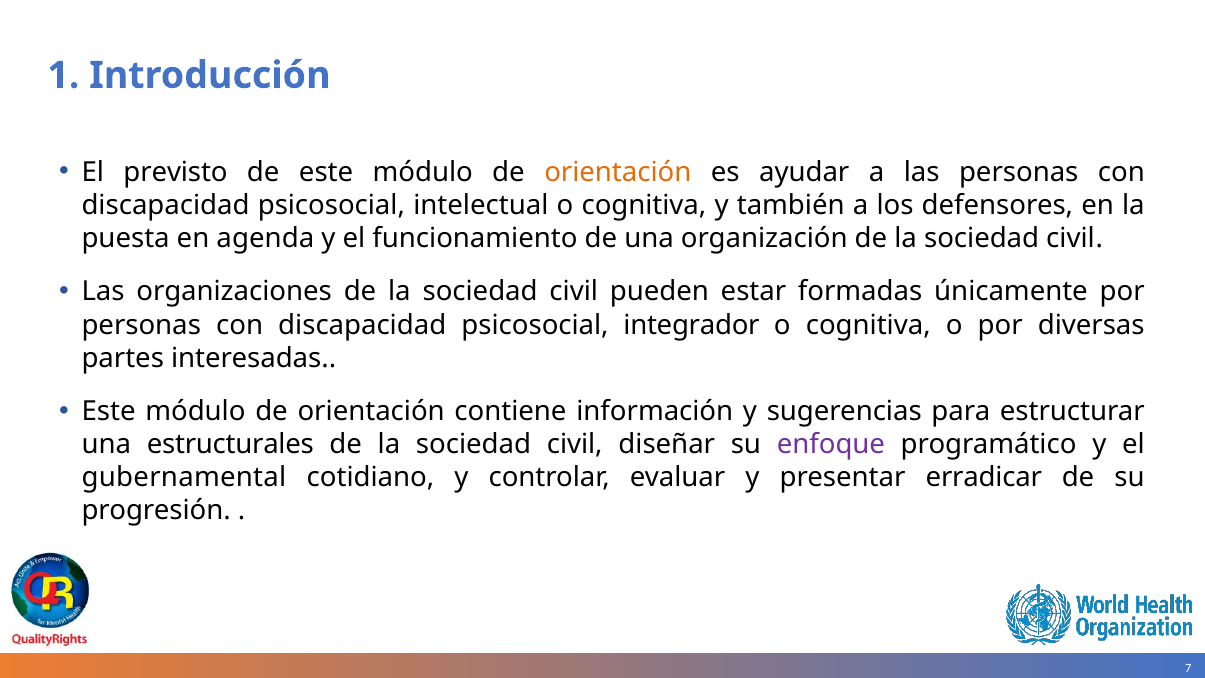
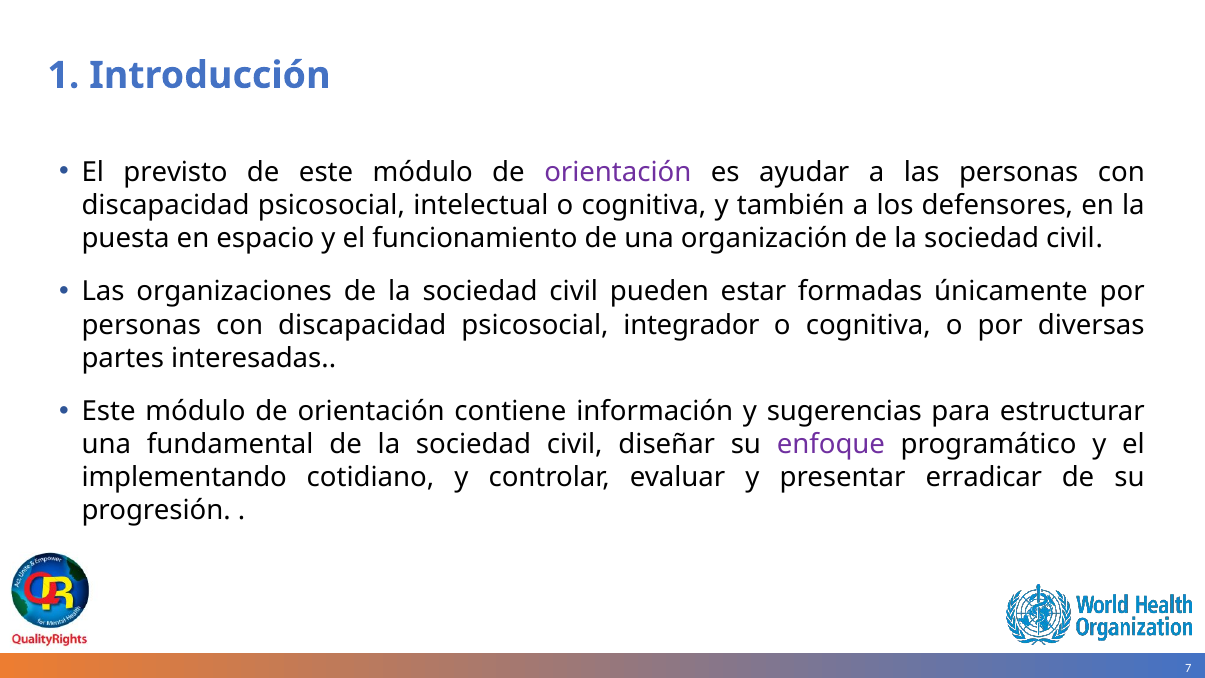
orientación at (618, 172) colour: orange -> purple
agenda: agenda -> espacio
estructurales: estructurales -> fundamental
gubernamental: gubernamental -> implementando
